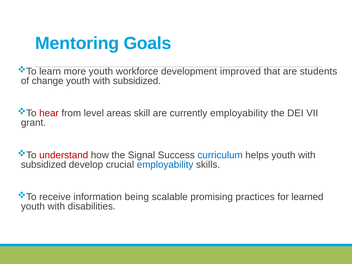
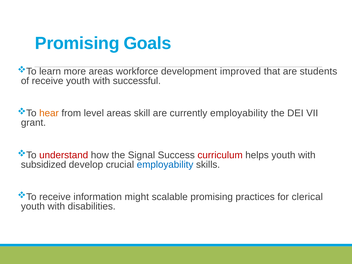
Mentoring at (77, 43): Mentoring -> Promising
more youth: youth -> areas
of change: change -> receive
subsidized at (137, 81): subsidized -> successful
hear colour: red -> orange
curriculum colour: blue -> red
being: being -> might
learned: learned -> clerical
